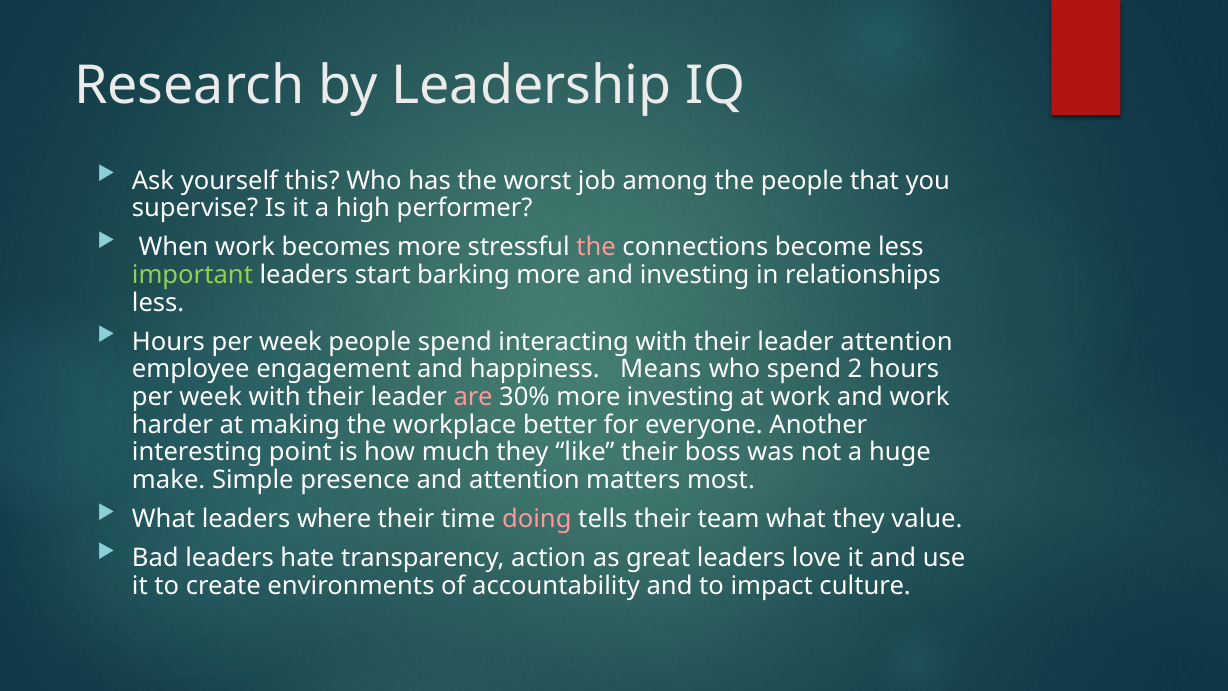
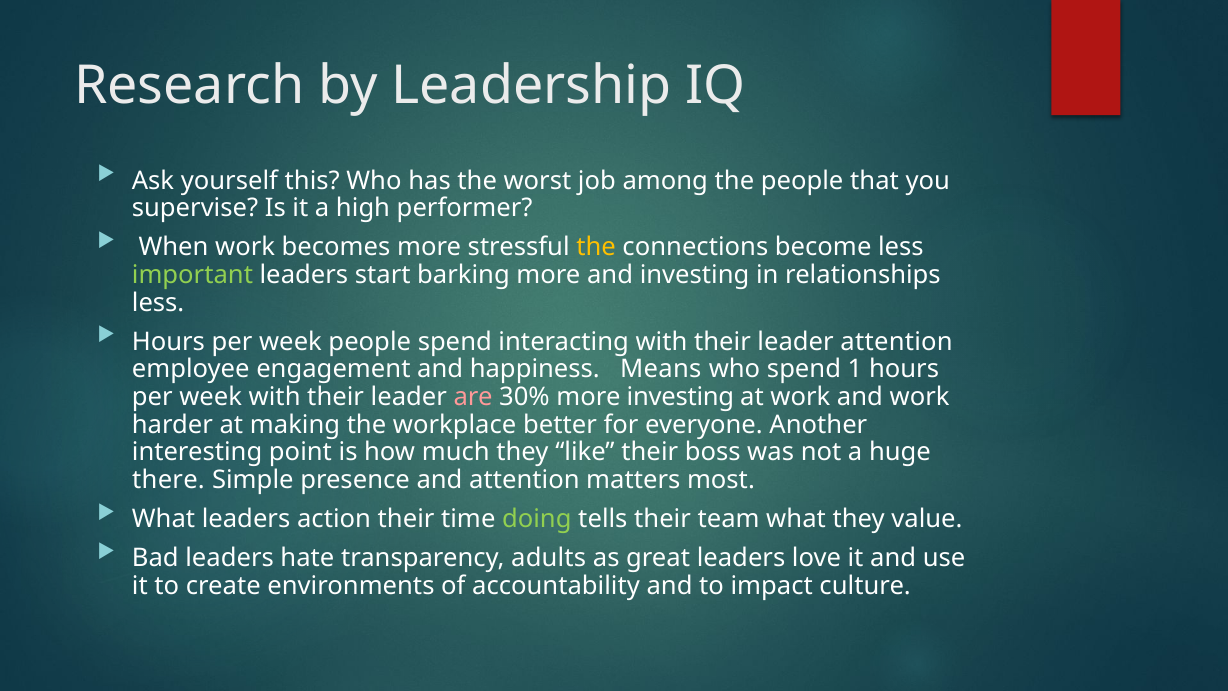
the at (596, 247) colour: pink -> yellow
2: 2 -> 1
make: make -> there
where: where -> action
doing colour: pink -> light green
action: action -> adults
